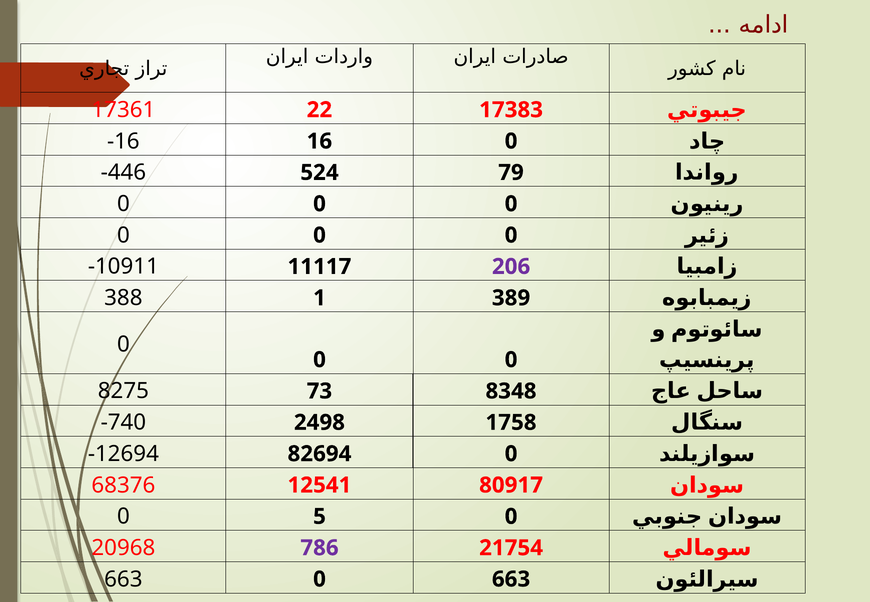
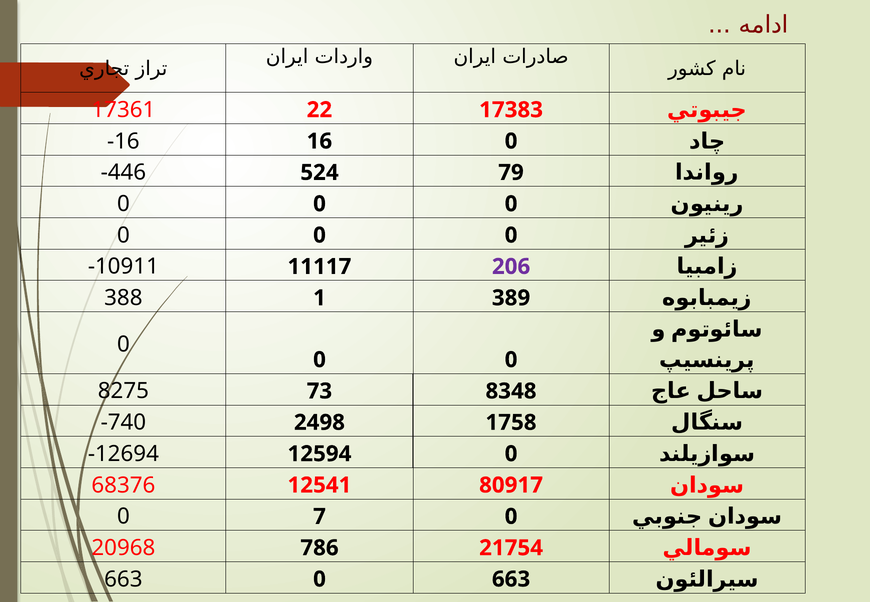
82694: 82694 -> 12594
5: 5 -> 7
786 colour: purple -> black
